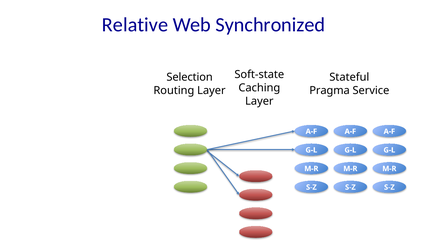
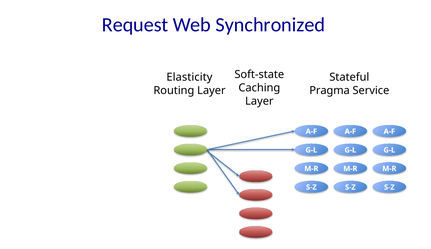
Relative: Relative -> Request
Selection: Selection -> Elasticity
